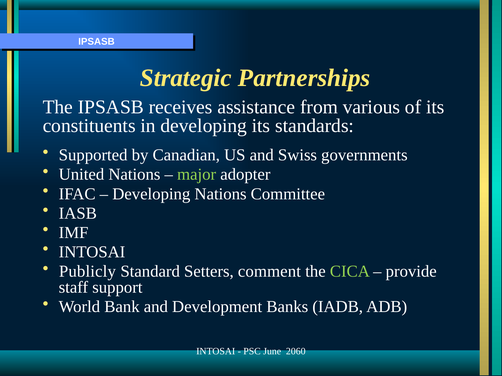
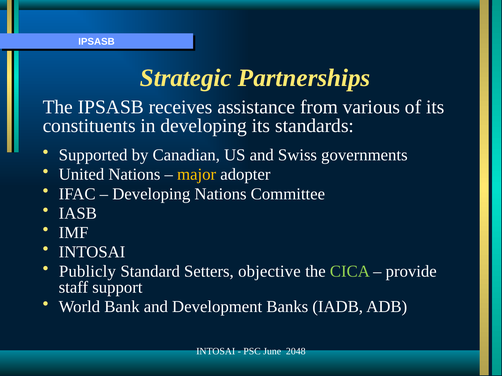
major colour: light green -> yellow
comment: comment -> objective
2060: 2060 -> 2048
